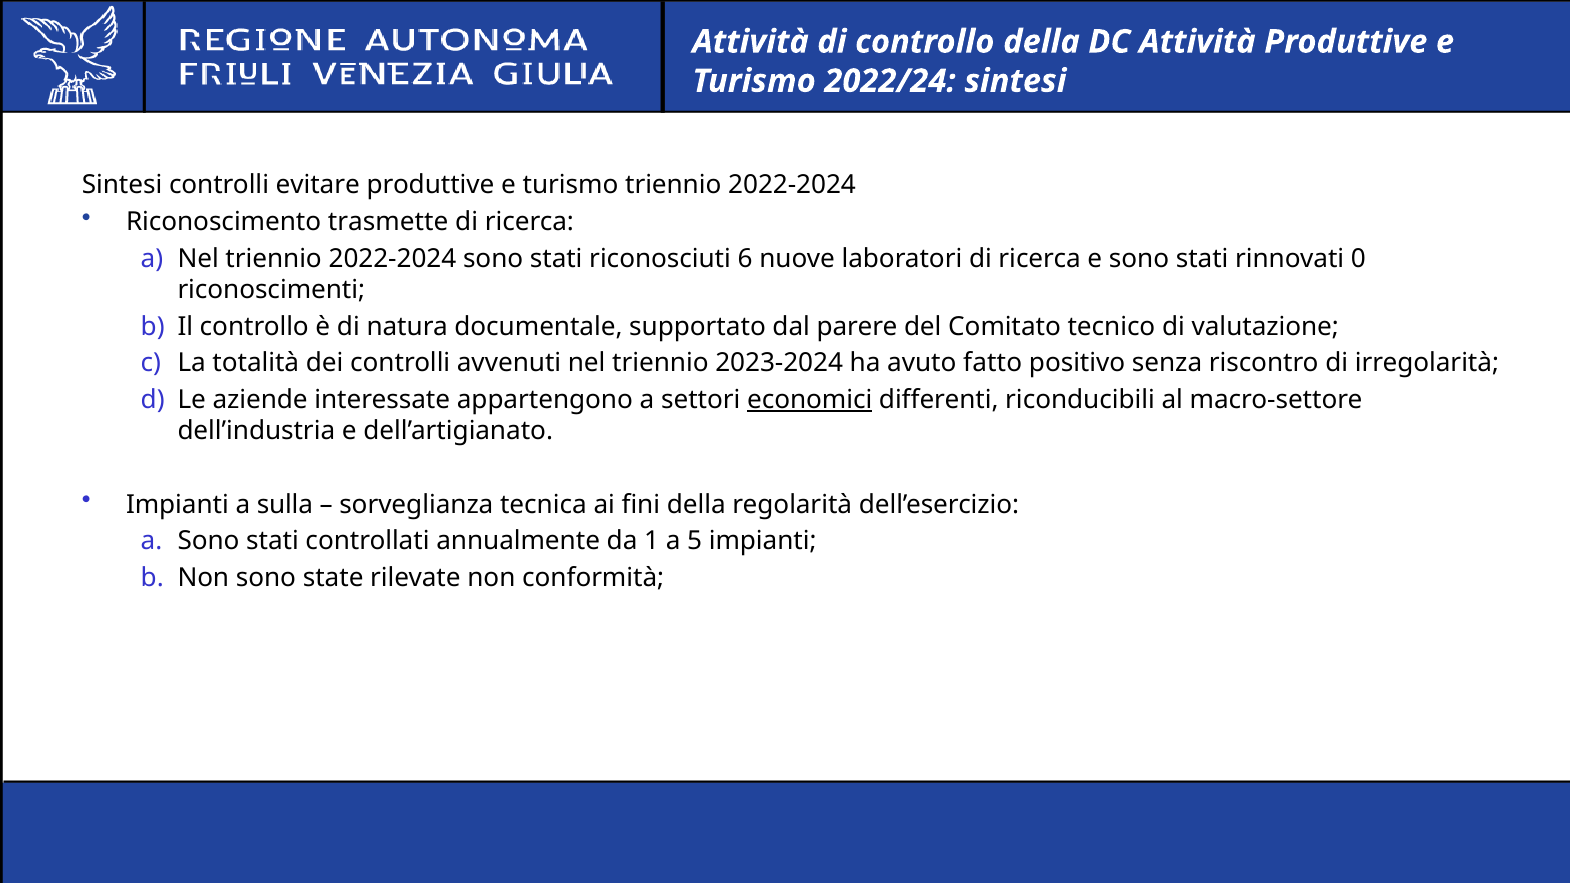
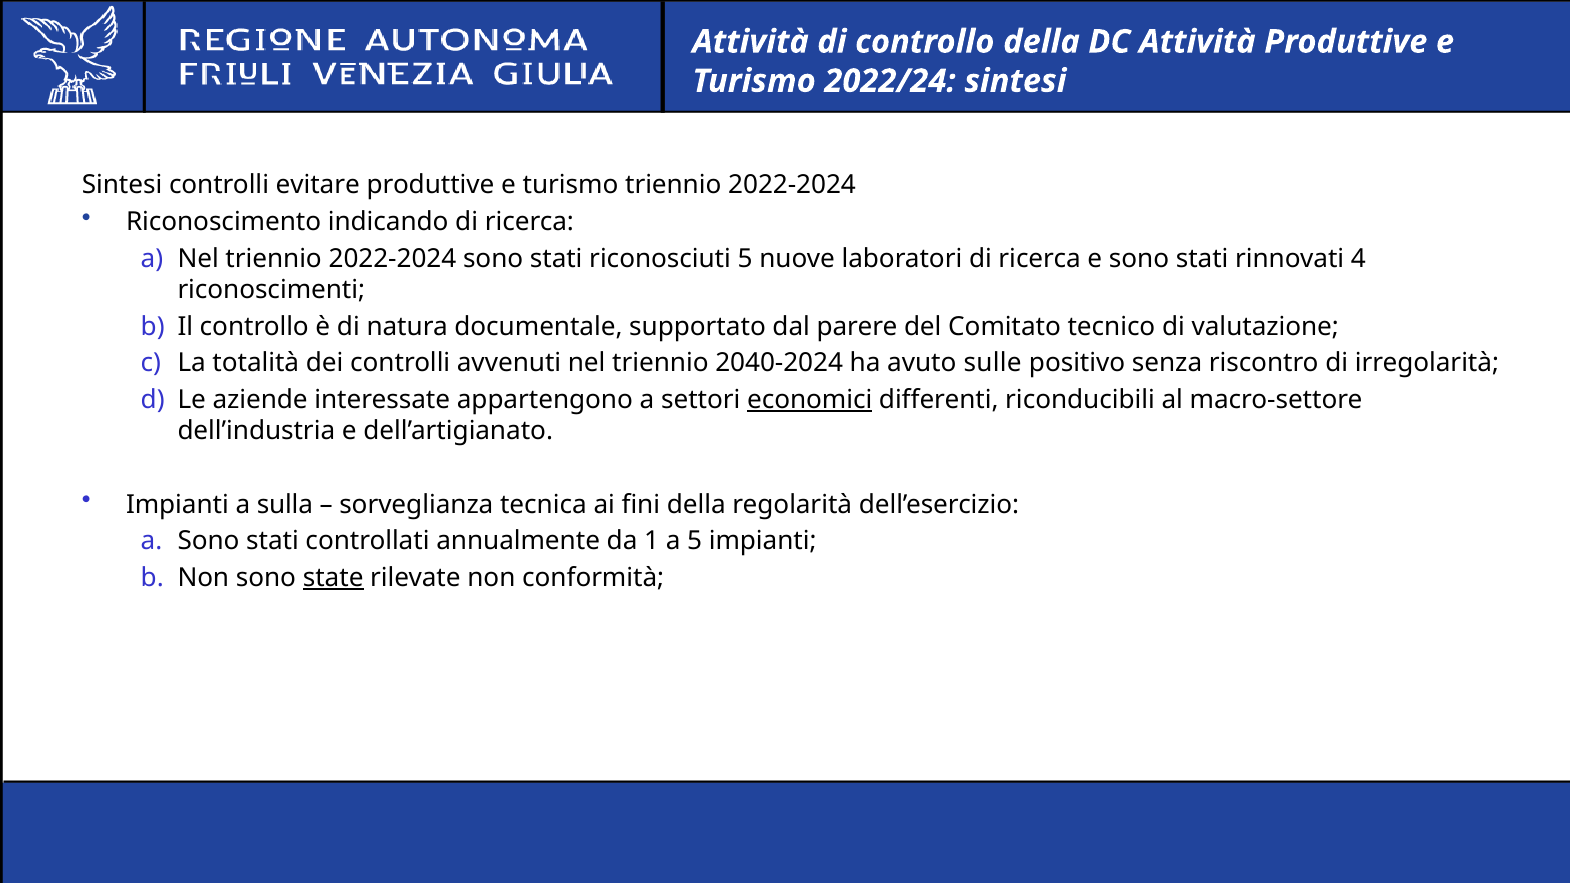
trasmette: trasmette -> indicando
riconosciuti 6: 6 -> 5
0: 0 -> 4
2023-2024: 2023-2024 -> 2040-2024
fatto: fatto -> sulle
state underline: none -> present
